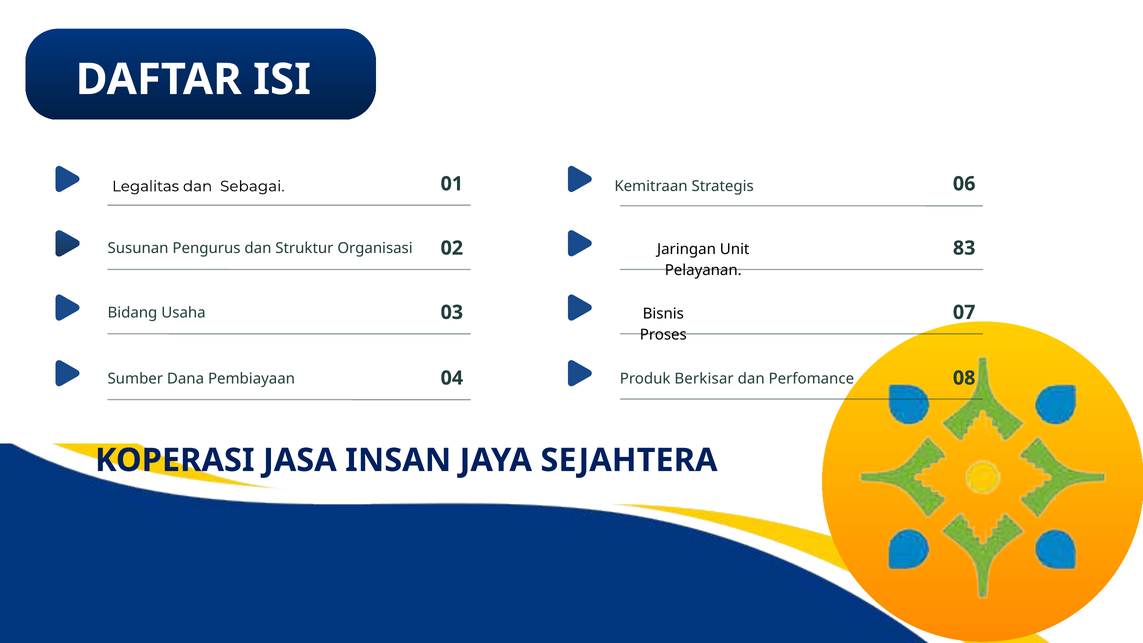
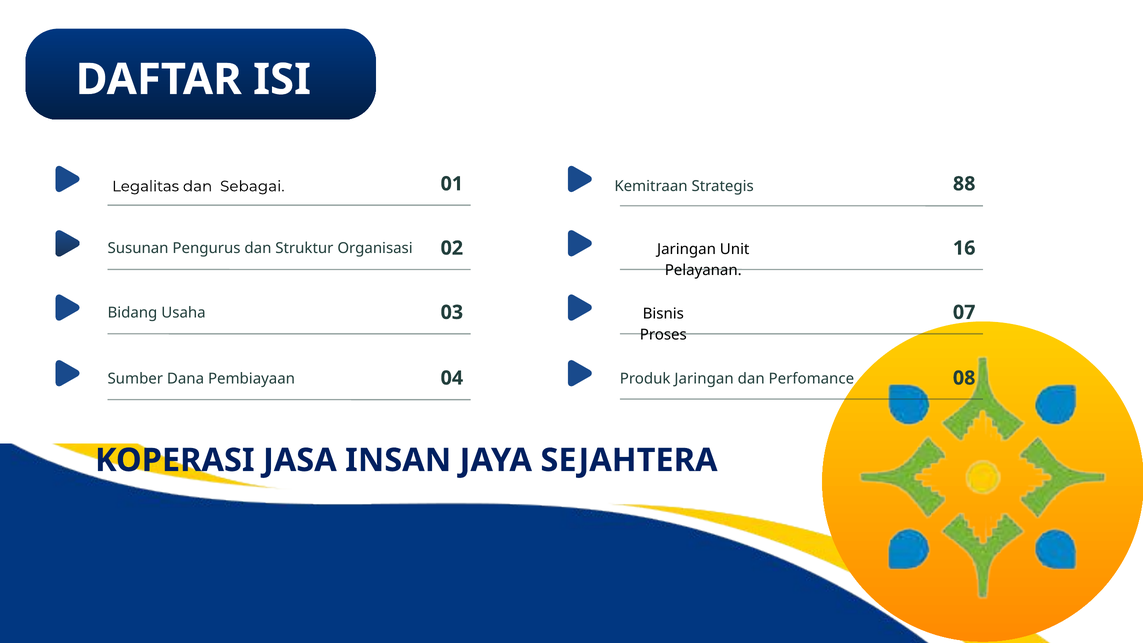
06: 06 -> 88
83: 83 -> 16
Produk Berkisar: Berkisar -> Jaringan
